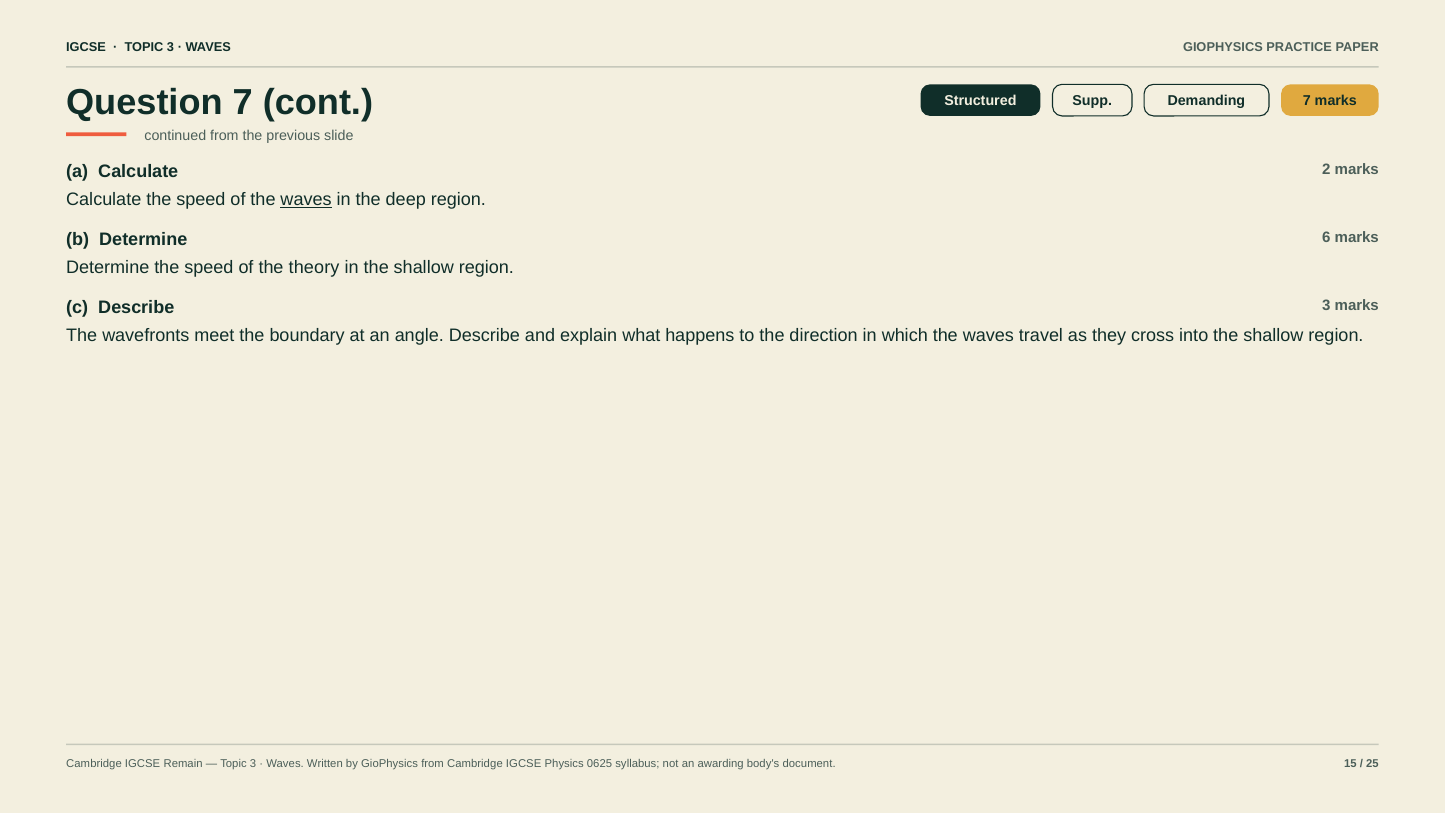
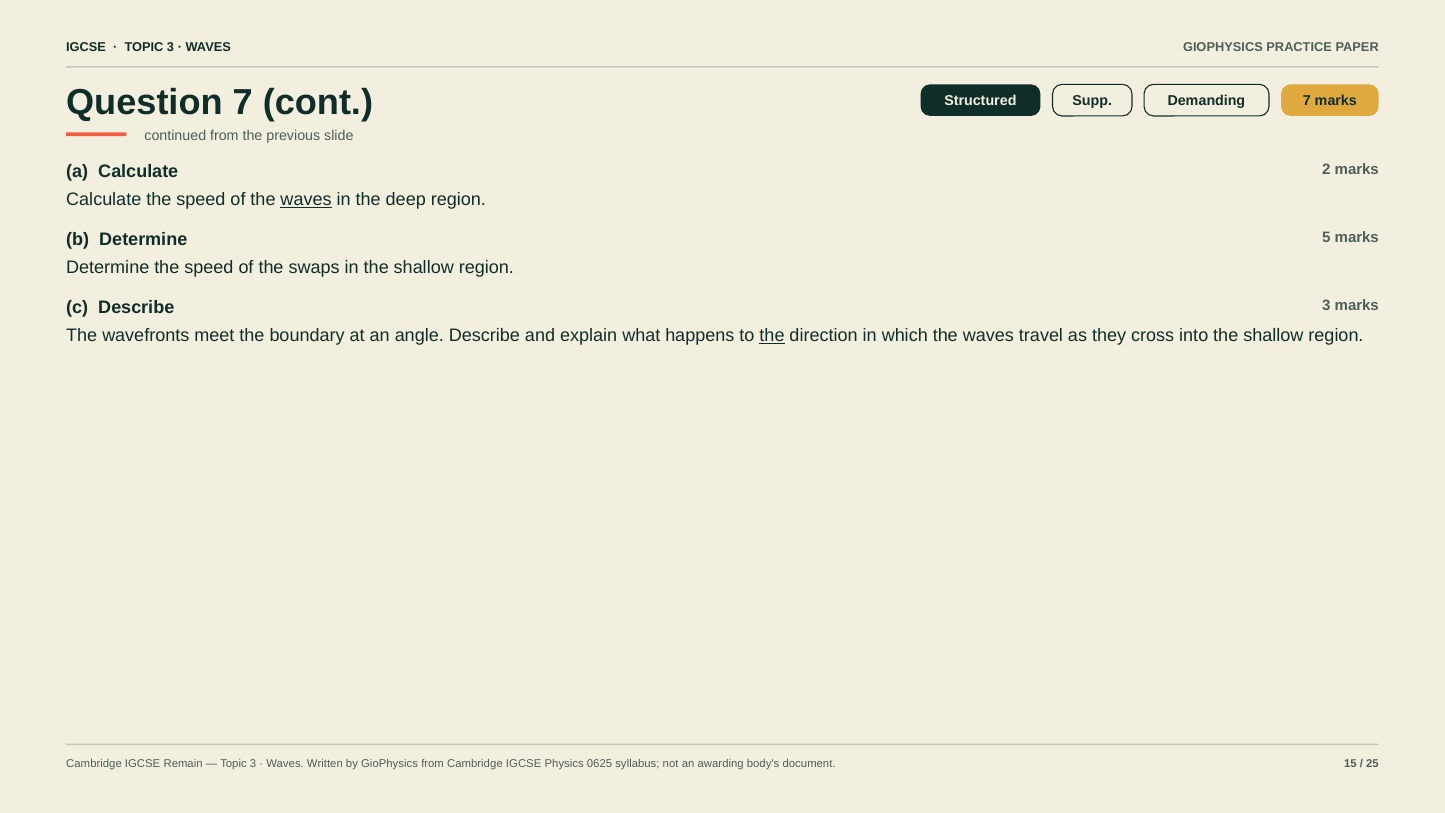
6: 6 -> 5
theory: theory -> swaps
the at (772, 336) underline: none -> present
